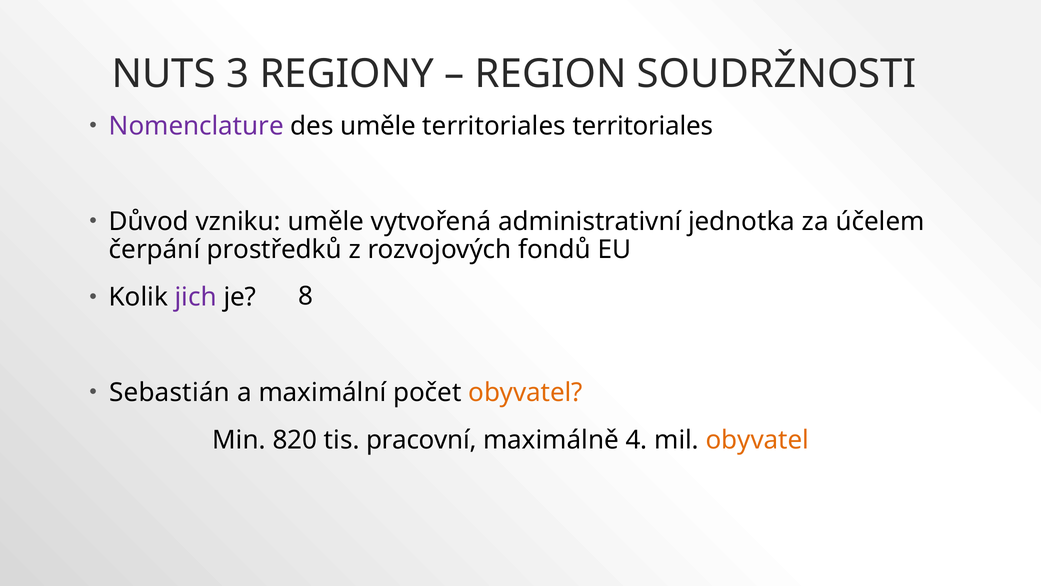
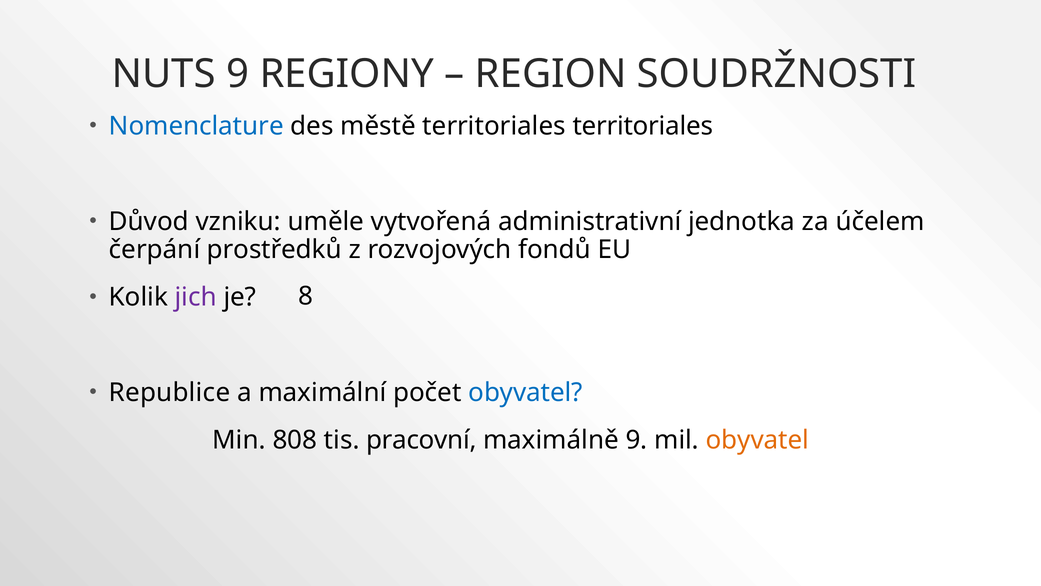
NUTS 3: 3 -> 9
Nomenclature colour: purple -> blue
des uměle: uměle -> městě
Sebastián: Sebastián -> Republice
obyvatel at (526, 392) colour: orange -> blue
820: 820 -> 808
maximálně 4: 4 -> 9
